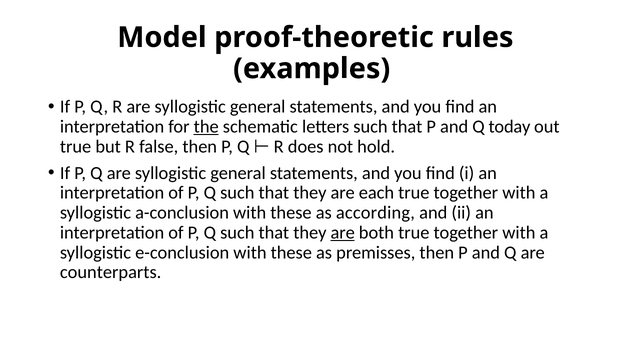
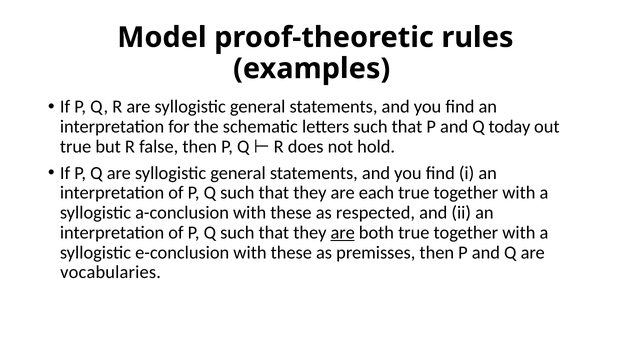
the underline: present -> none
according: according -> respected
counterparts: counterparts -> vocabularies
